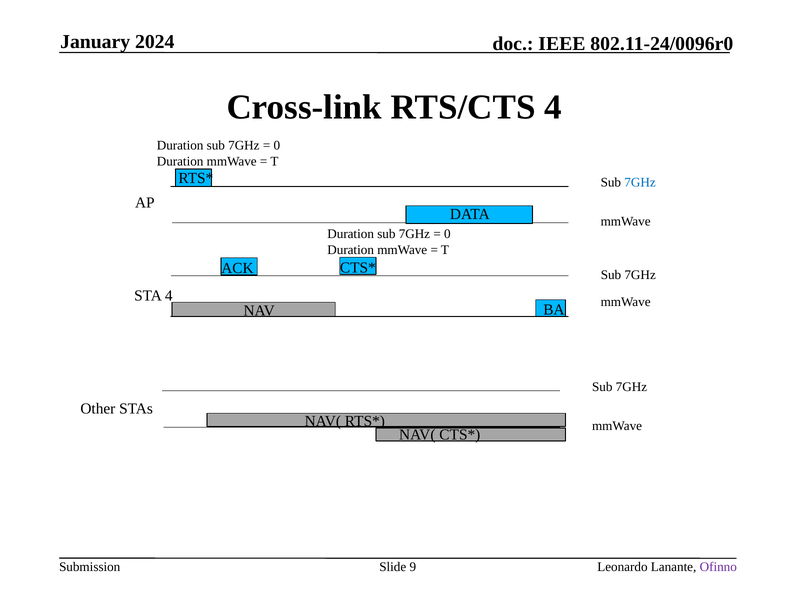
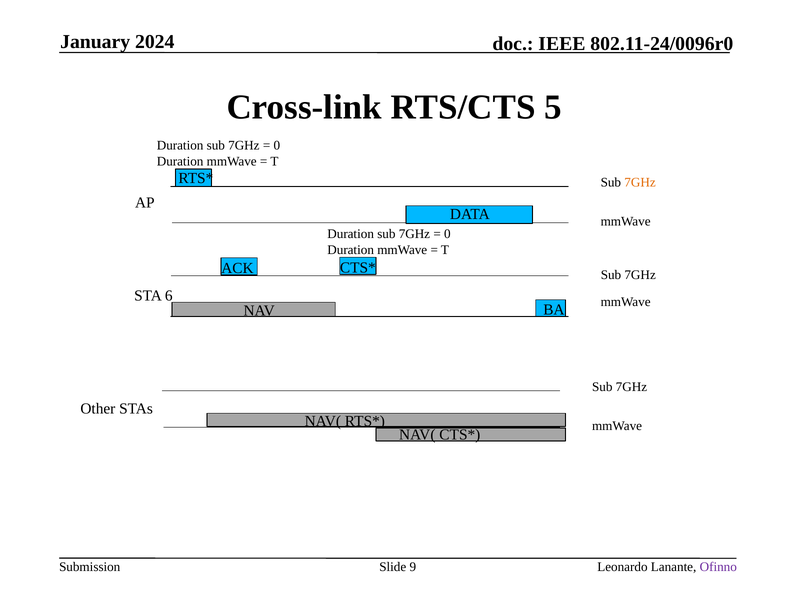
RTS/CTS 4: 4 -> 5
7GHz at (640, 183) colour: blue -> orange
STA 4: 4 -> 6
